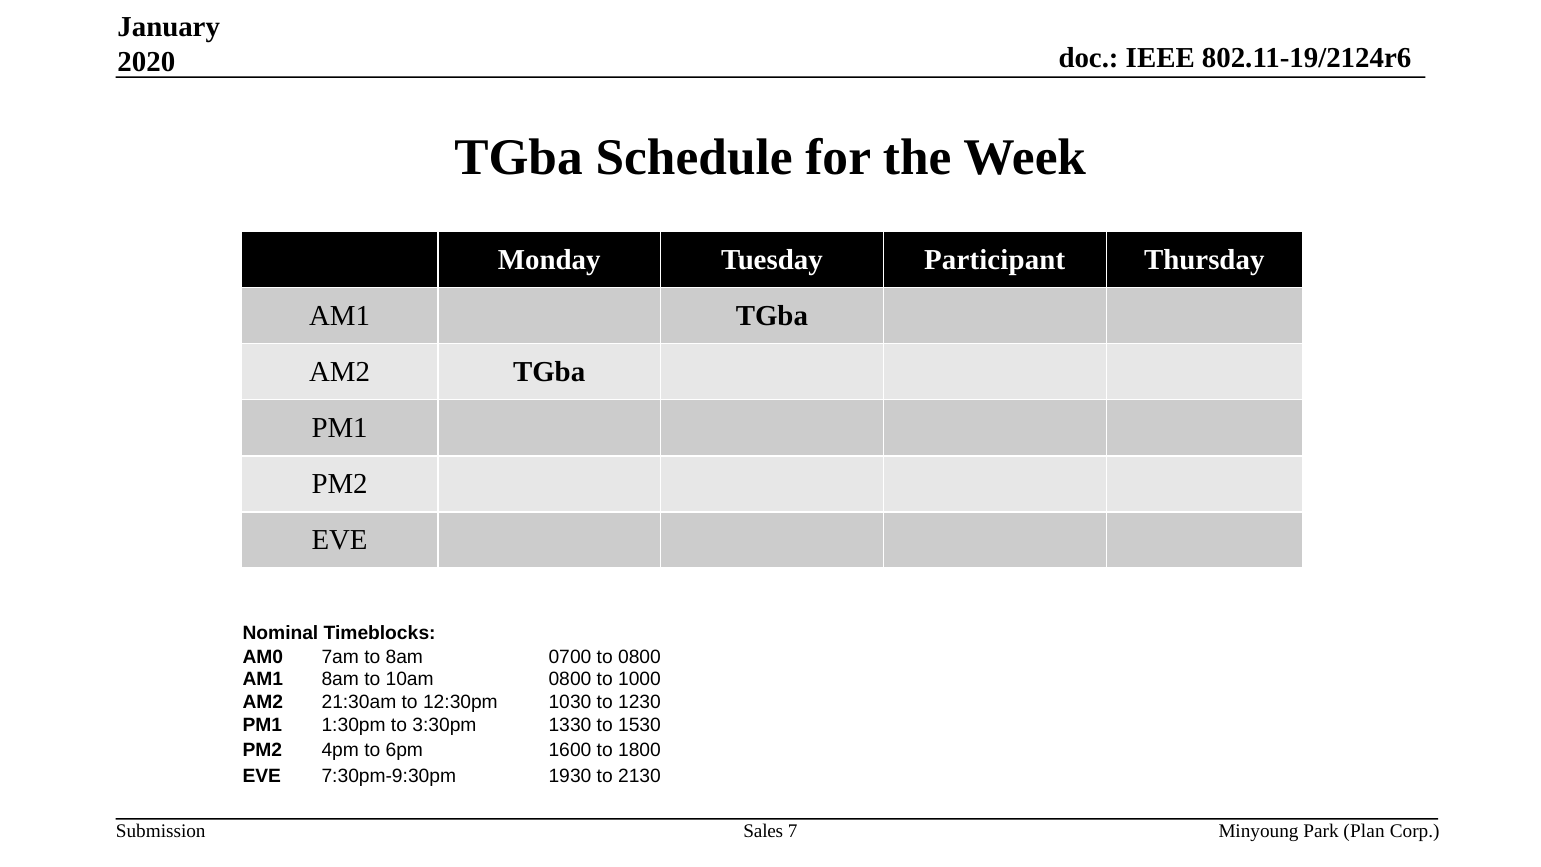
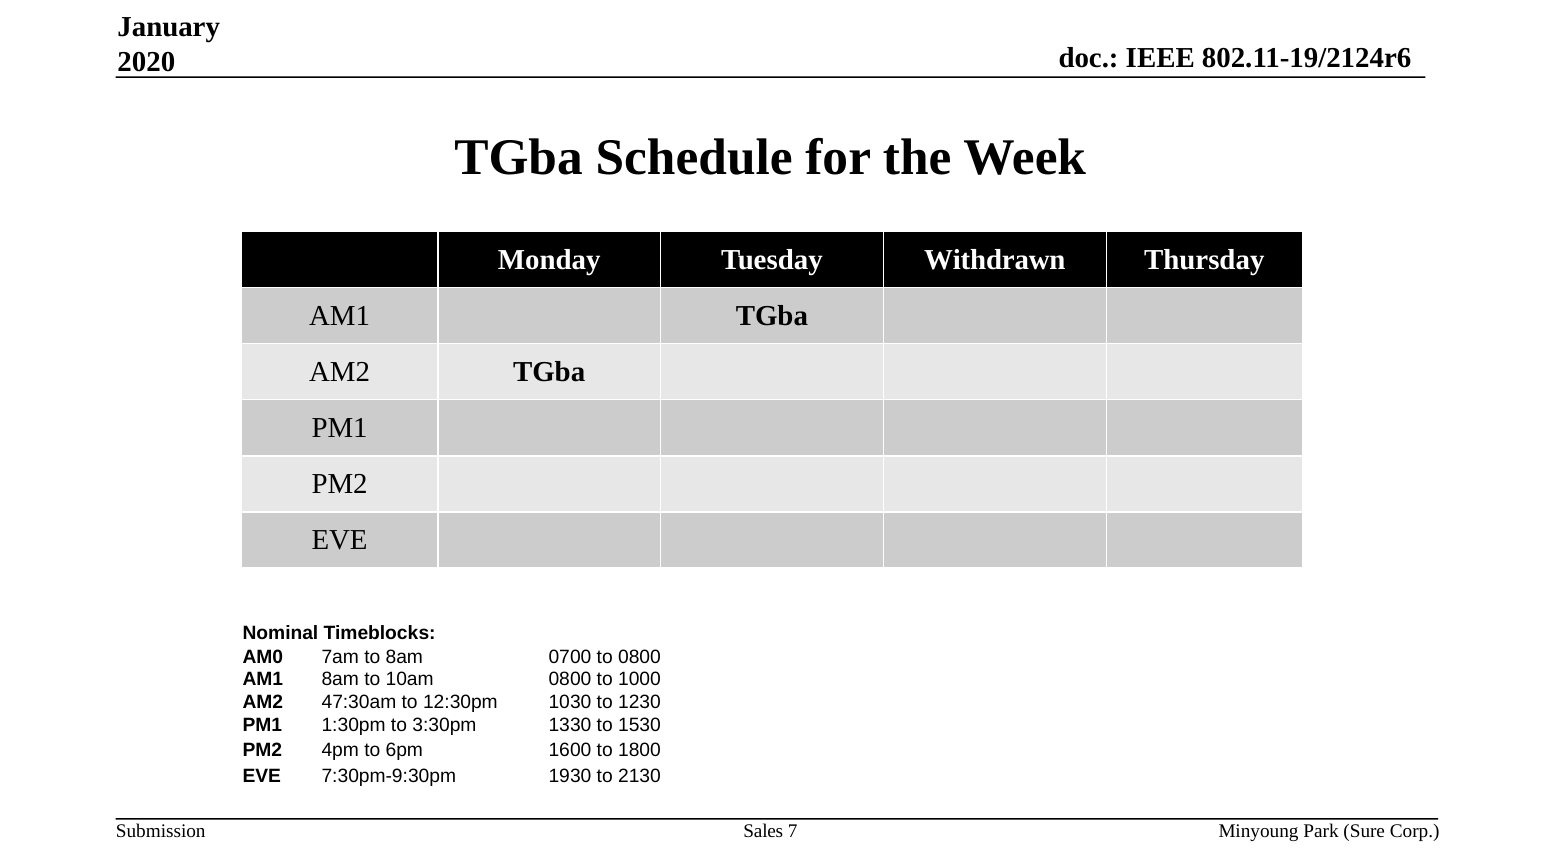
Participant: Participant -> Withdrawn
21:30am: 21:30am -> 47:30am
Plan: Plan -> Sure
